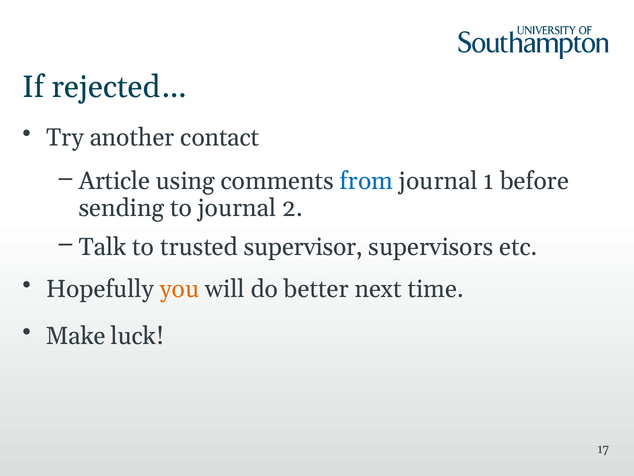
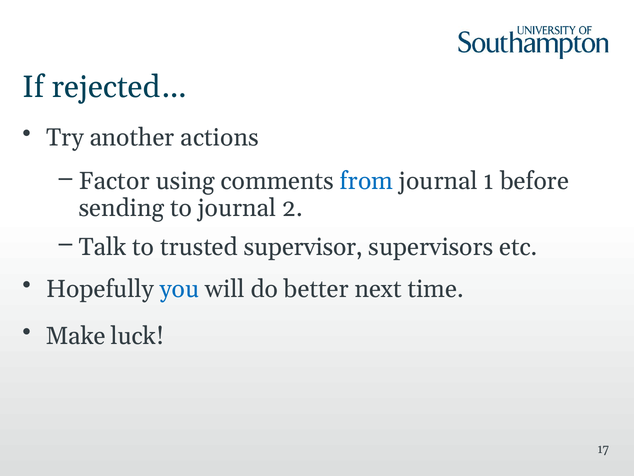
contact: contact -> actions
Article: Article -> Factor
you colour: orange -> blue
